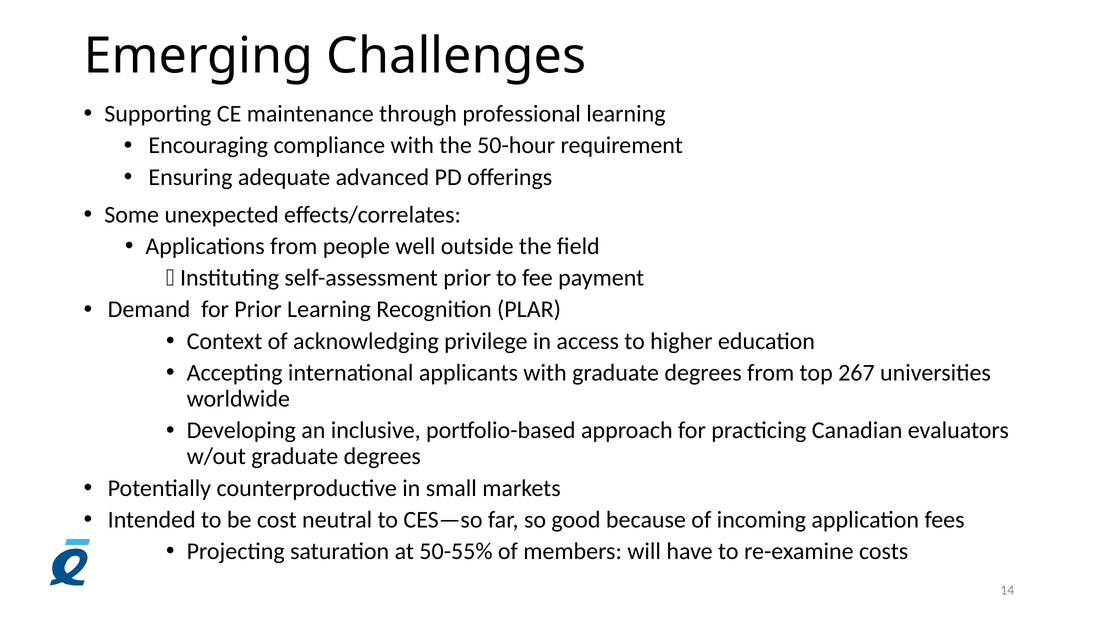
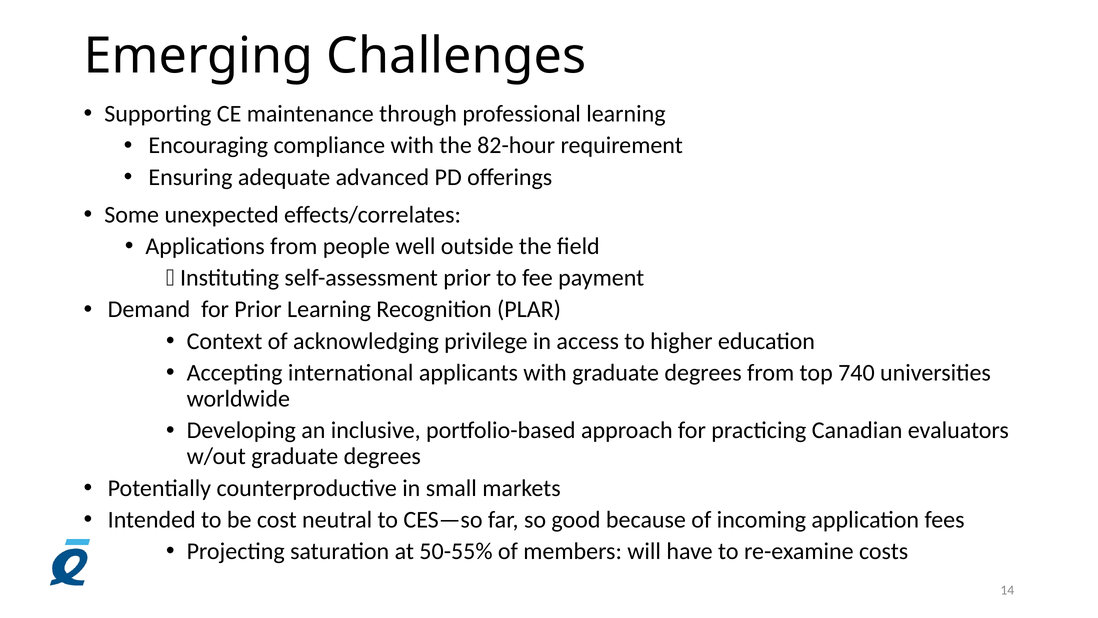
50-hour: 50-hour -> 82-hour
267: 267 -> 740
